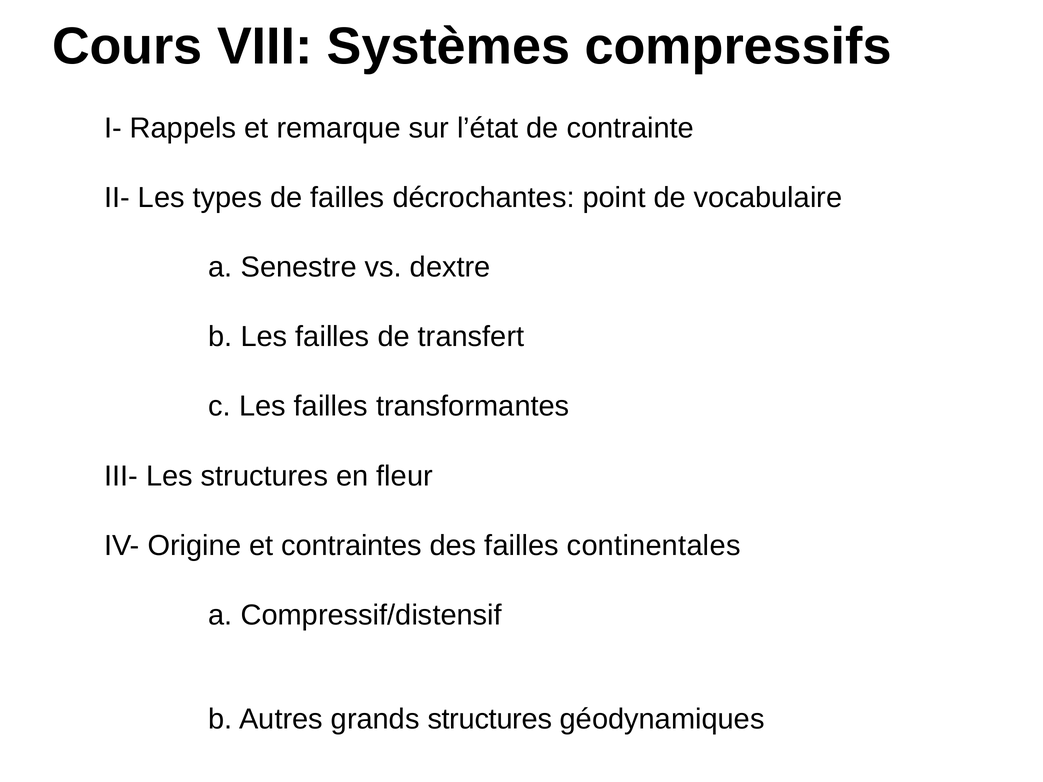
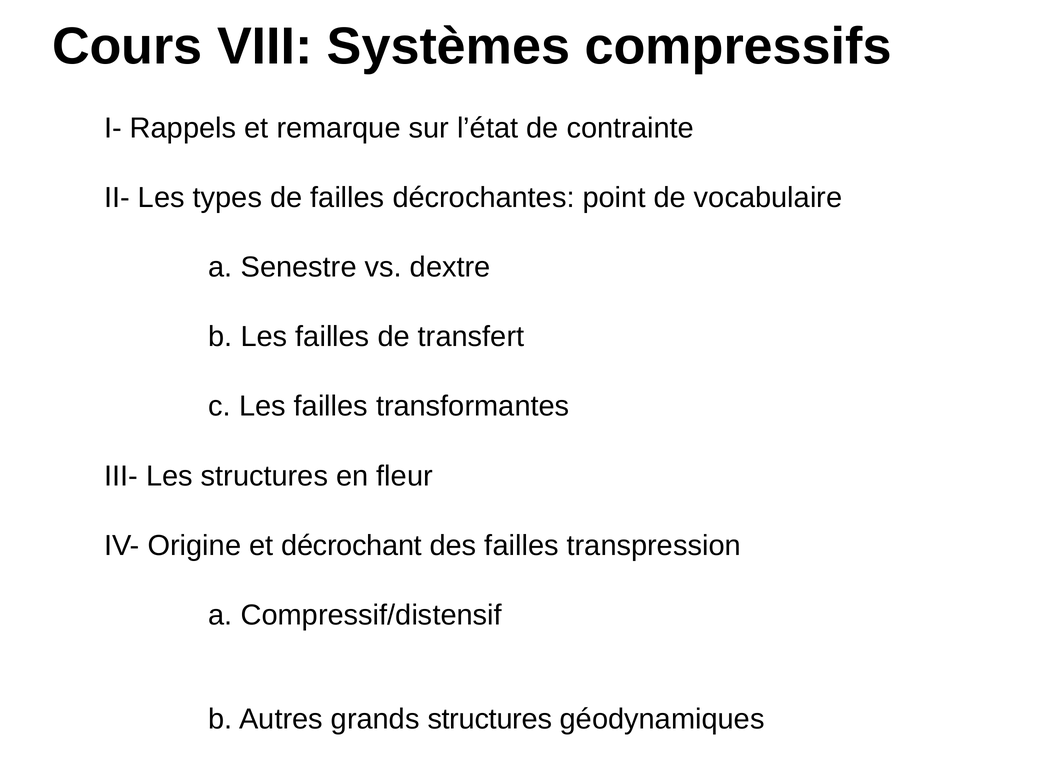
contraintes: contraintes -> décrochant
continentales: continentales -> transpression
